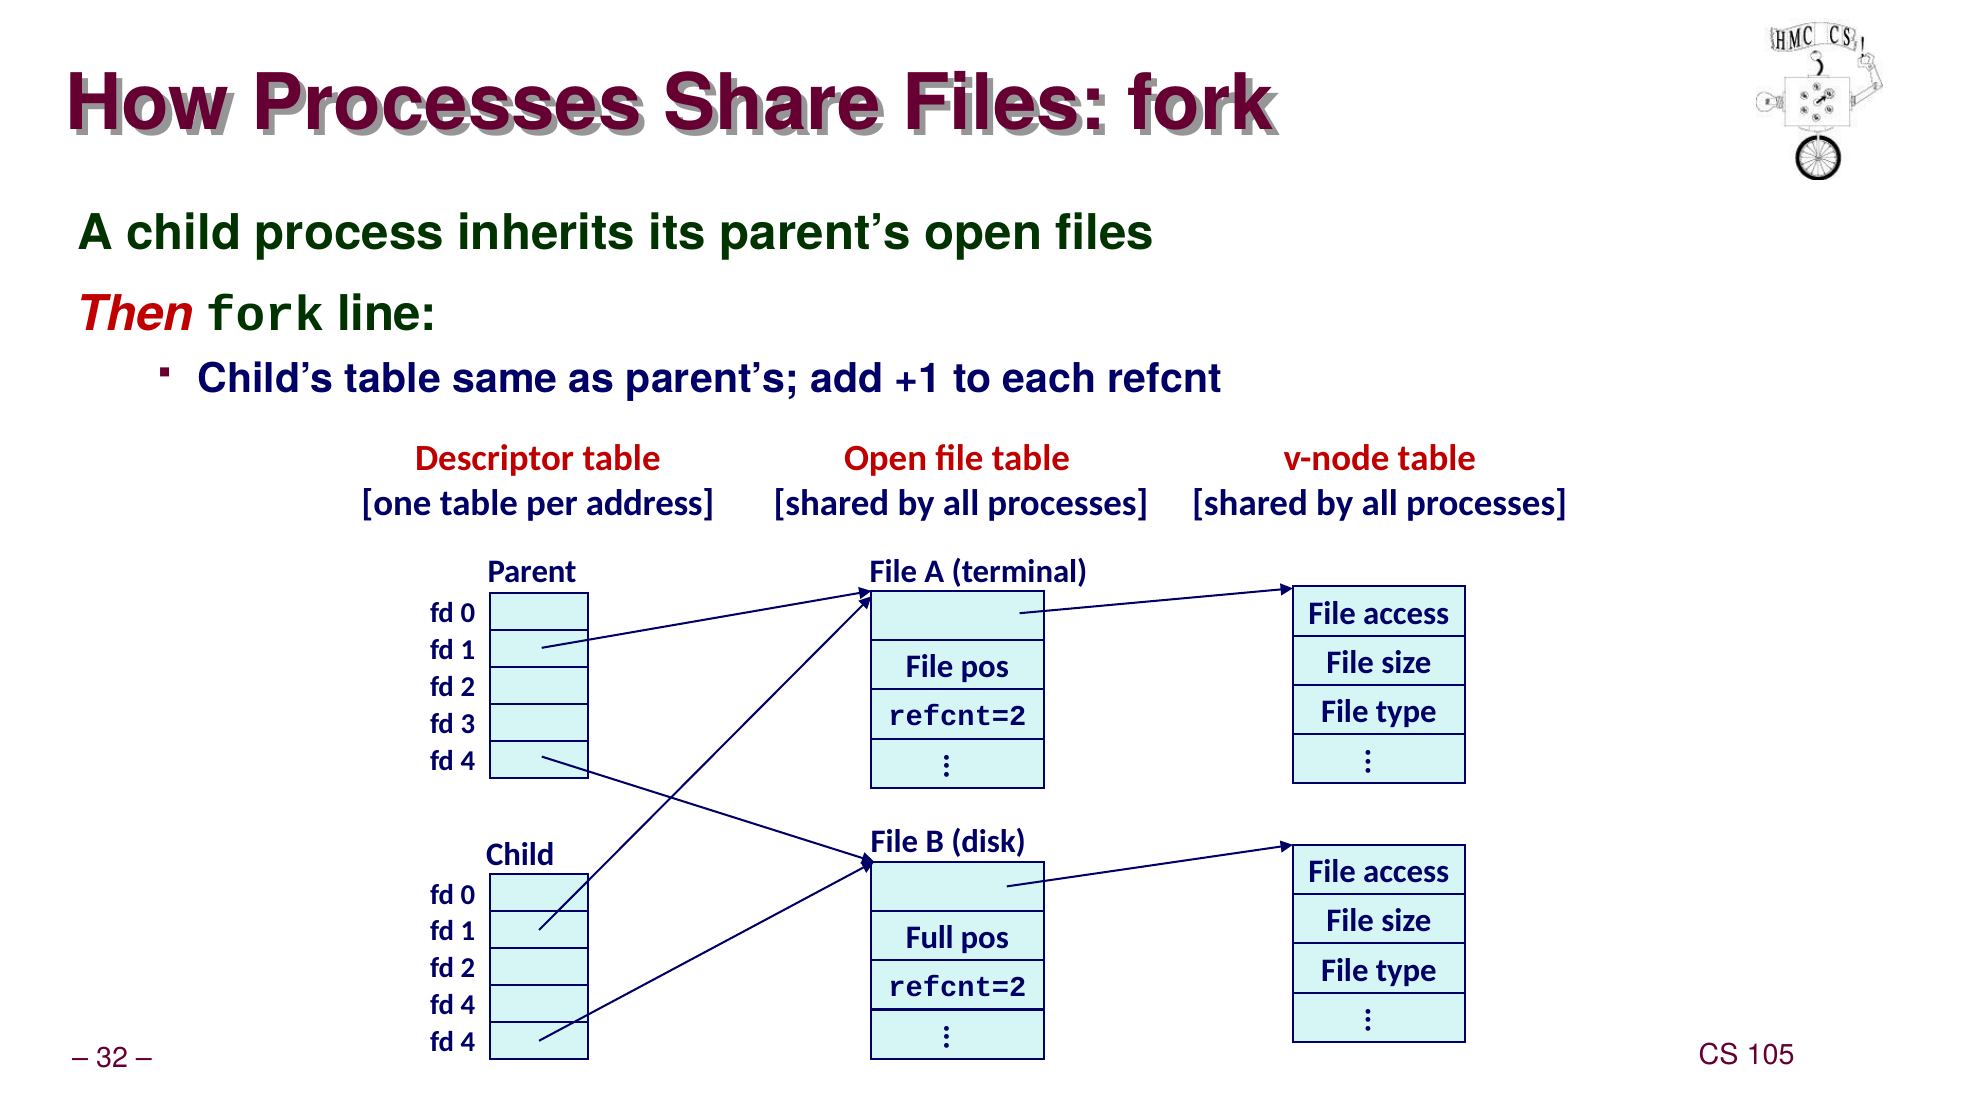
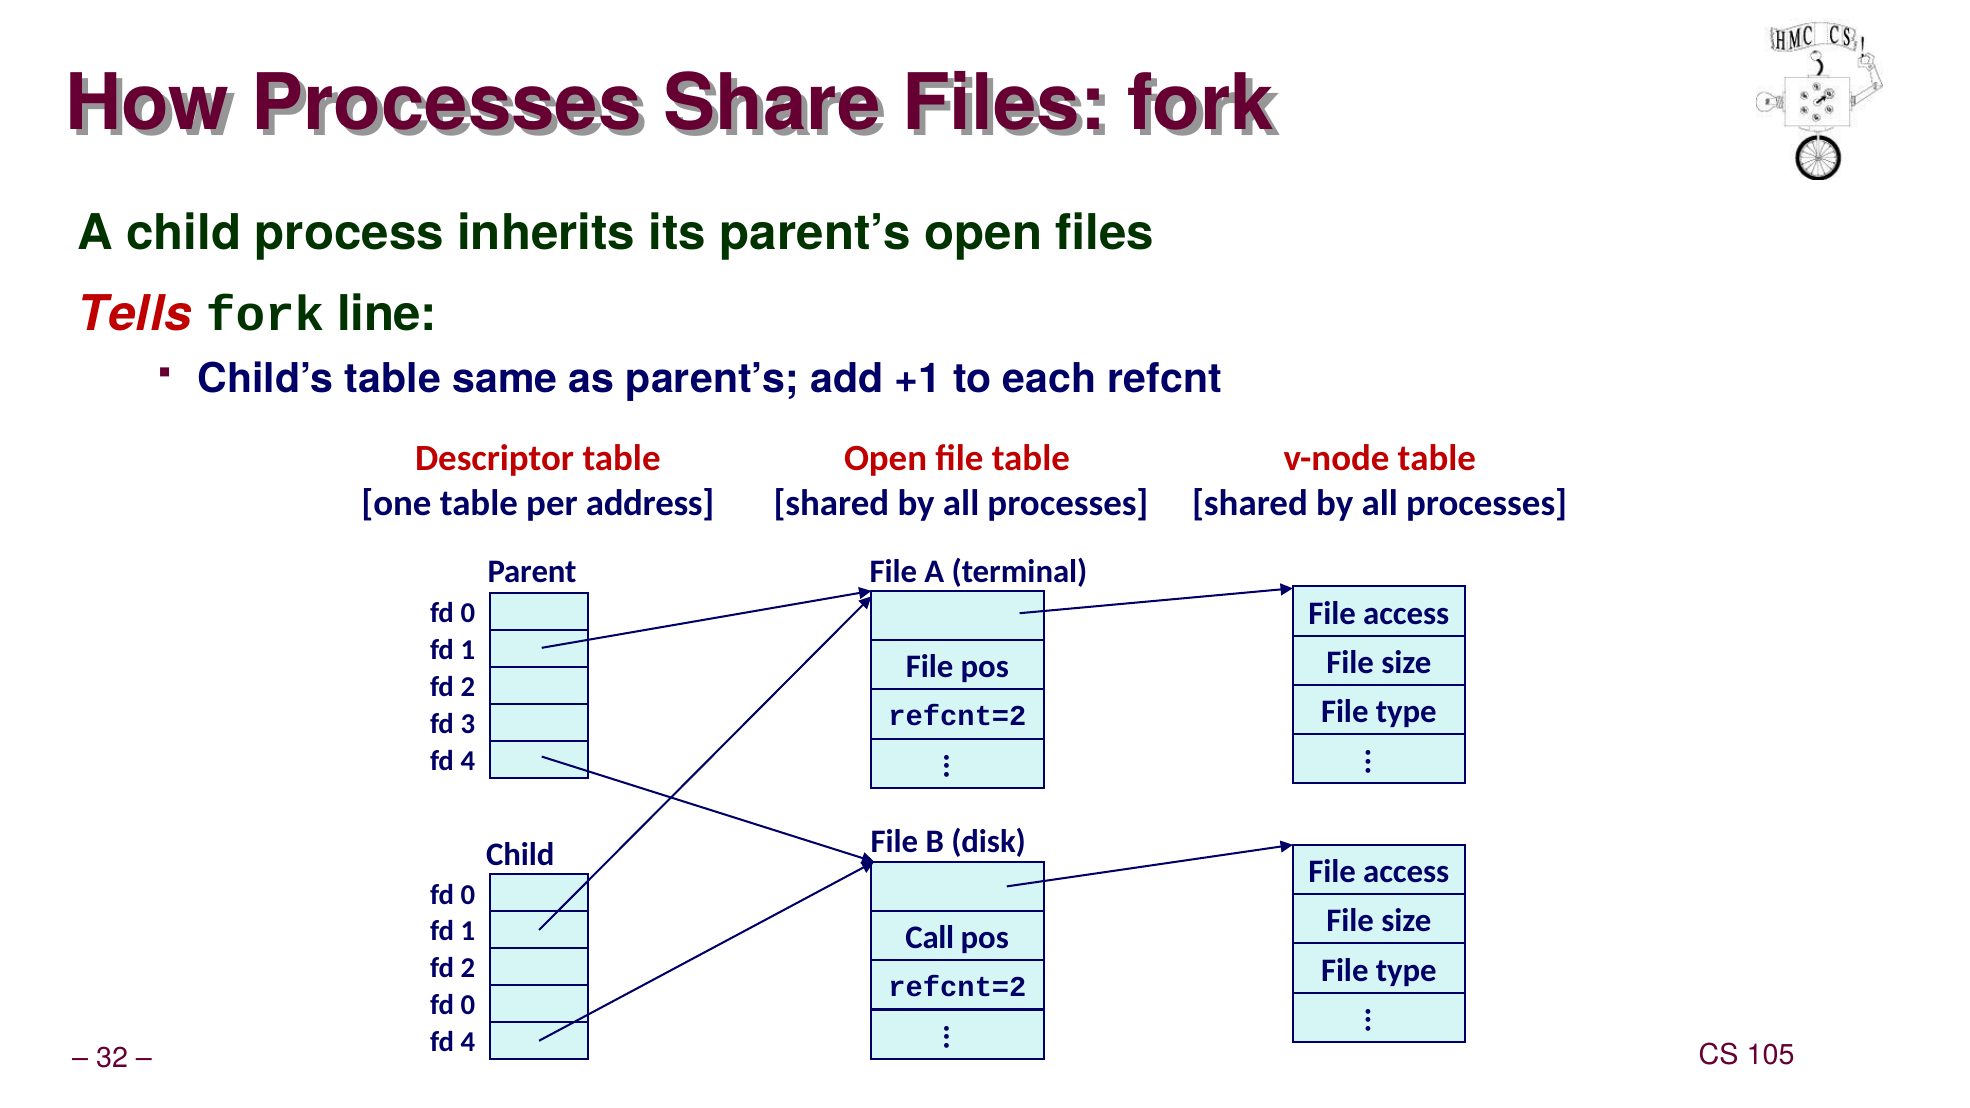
Then: Then -> Tells
Full: Full -> Call
4 at (468, 1005): 4 -> 0
